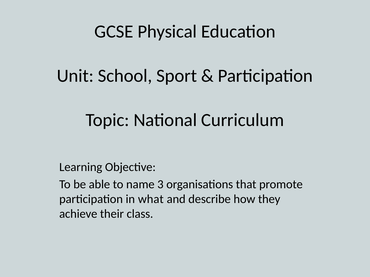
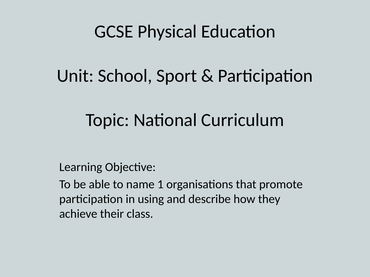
3: 3 -> 1
what: what -> using
